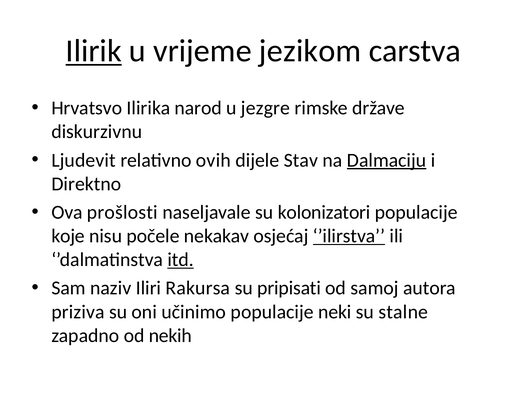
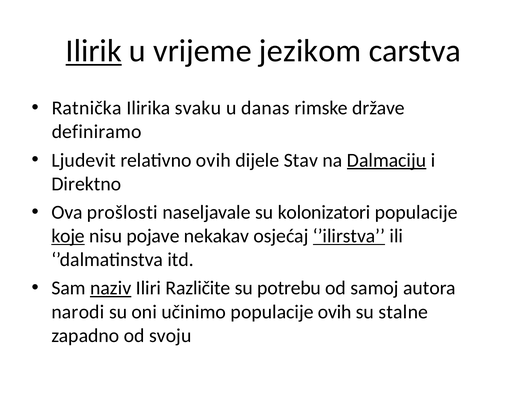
Hrvatsvo: Hrvatsvo -> Ratnička
narod: narod -> svaku
jezgre: jezgre -> danas
diskurzivnu: diskurzivnu -> definiramo
koje underline: none -> present
počele: počele -> pojave
itd underline: present -> none
naziv underline: none -> present
Rakursa: Rakursa -> Različite
pripisati: pripisati -> potrebu
priziva: priziva -> narodi
populacije neki: neki -> ovih
nekih: nekih -> svoju
